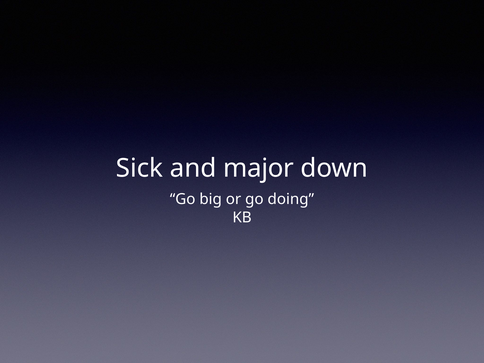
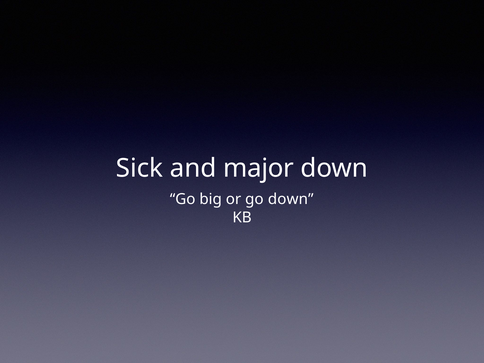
go doing: doing -> down
